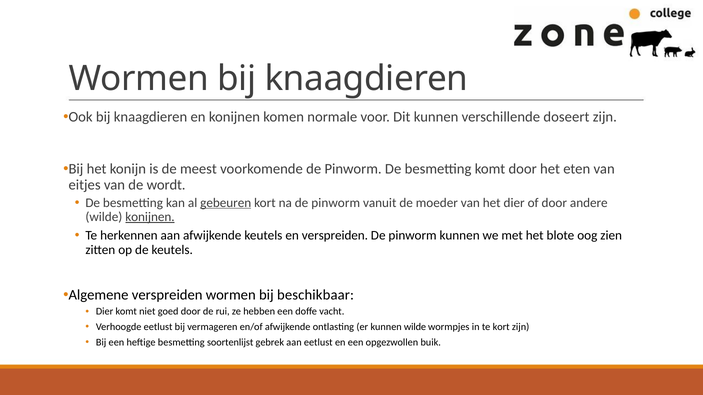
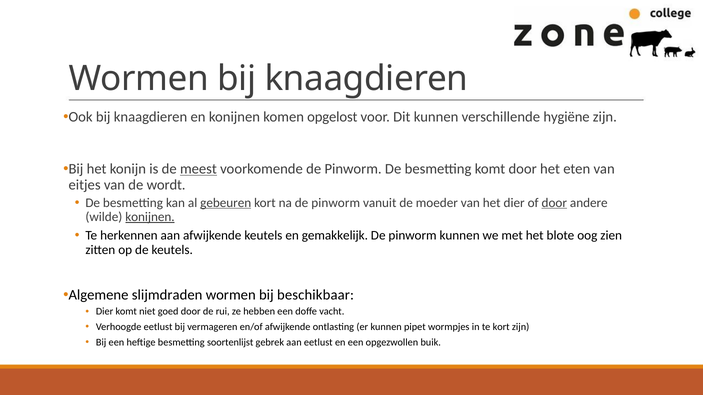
normale: normale -> opgelost
doseert: doseert -> hygiëne
meest underline: none -> present
door at (554, 203) underline: none -> present
en verspreiden: verspreiden -> gemakkelijk
Algemene verspreiden: verspreiden -> slijmdraden
kunnen wilde: wilde -> pipet
